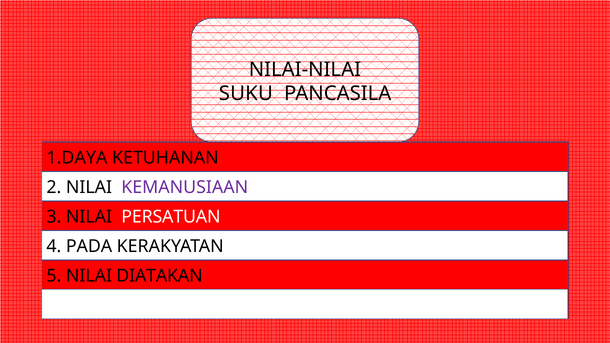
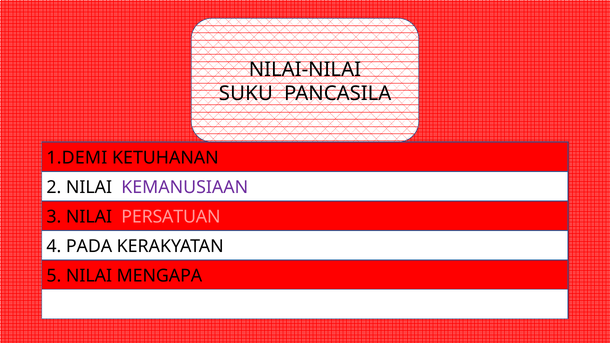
1.DAYA: 1.DAYA -> 1.DEMI
PERSATUAN colour: white -> pink
DIATAKAN: DIATAKAN -> MENGAPA
